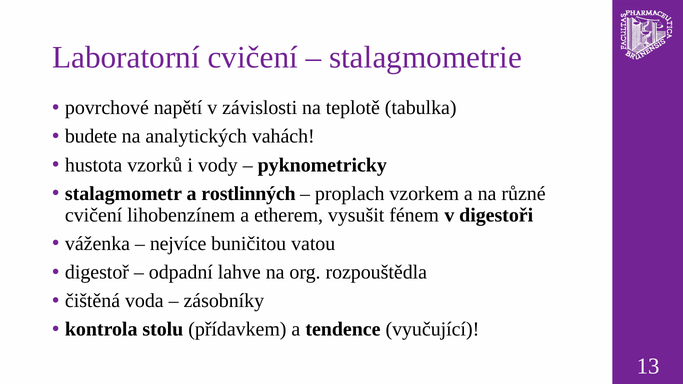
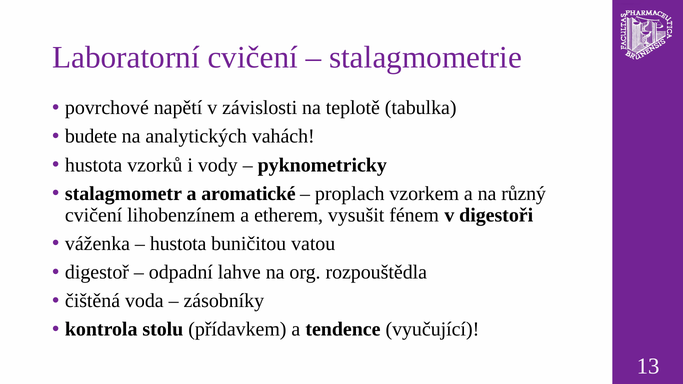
rostlinných: rostlinných -> aromatické
různé: různé -> různý
nejvíce at (178, 244): nejvíce -> hustota
